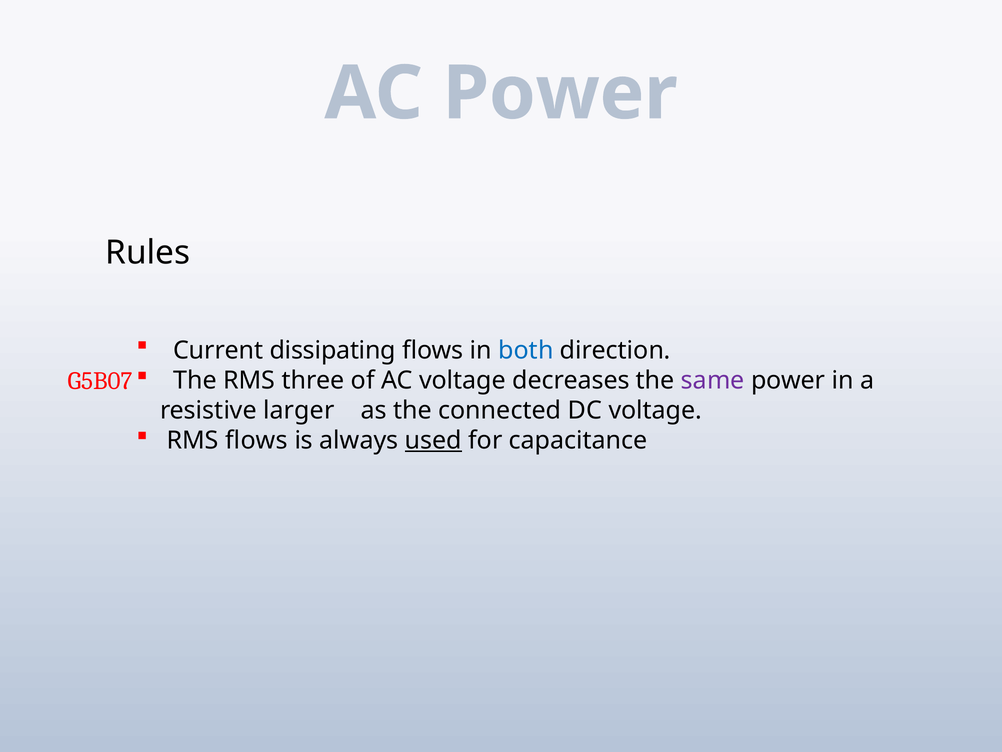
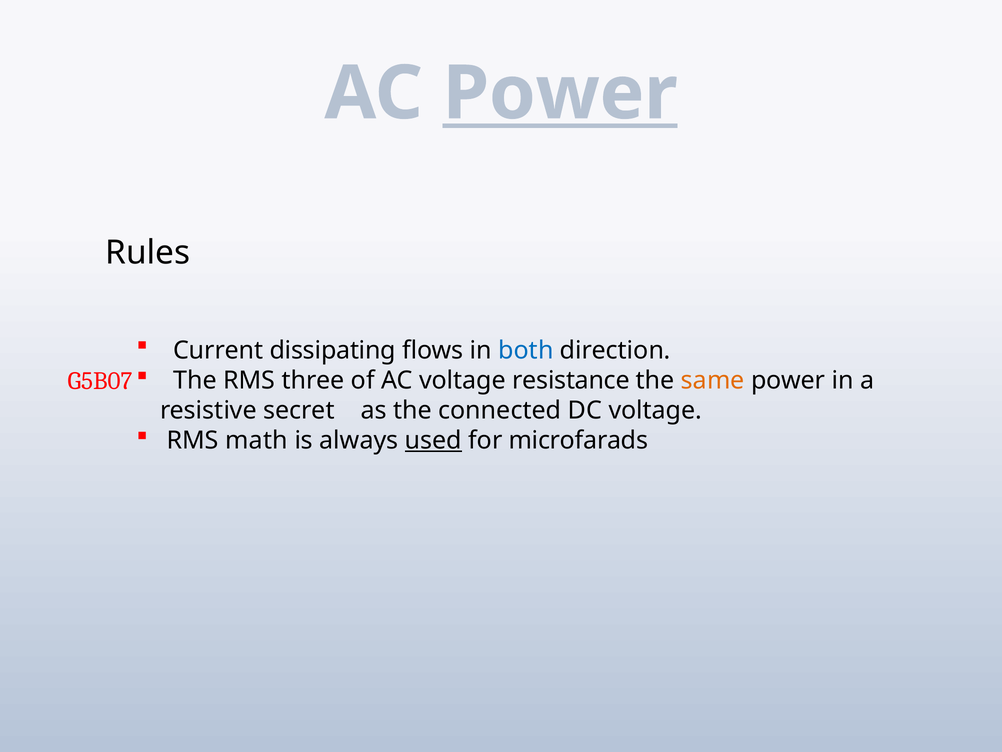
Power at (560, 93) underline: none -> present
decreases: decreases -> resistance
same colour: purple -> orange
larger: larger -> secret
RMS flows: flows -> math
capacitance: capacitance -> microfarads
